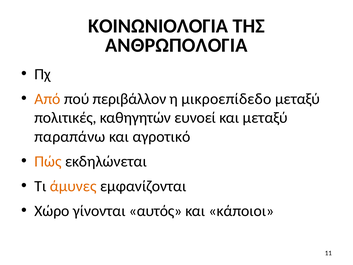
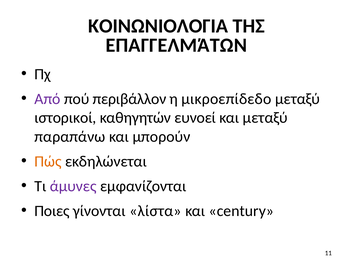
ΑΝΘΡΩΠΟΛΟΓΙΑ: ΑΝΘΡΩΠΟΛΟΓΙΑ -> ΕΠΑΓΓΕΛΜΆΤΩΝ
Από colour: orange -> purple
πολιτικές: πολιτικές -> ιστορικοί
αγροτικό: αγροτικό -> μπορούν
άμυνες colour: orange -> purple
Χώρο: Χώρο -> Ποιες
αυτός: αυτός -> λίστα
κάποιοι: κάποιοι -> century
